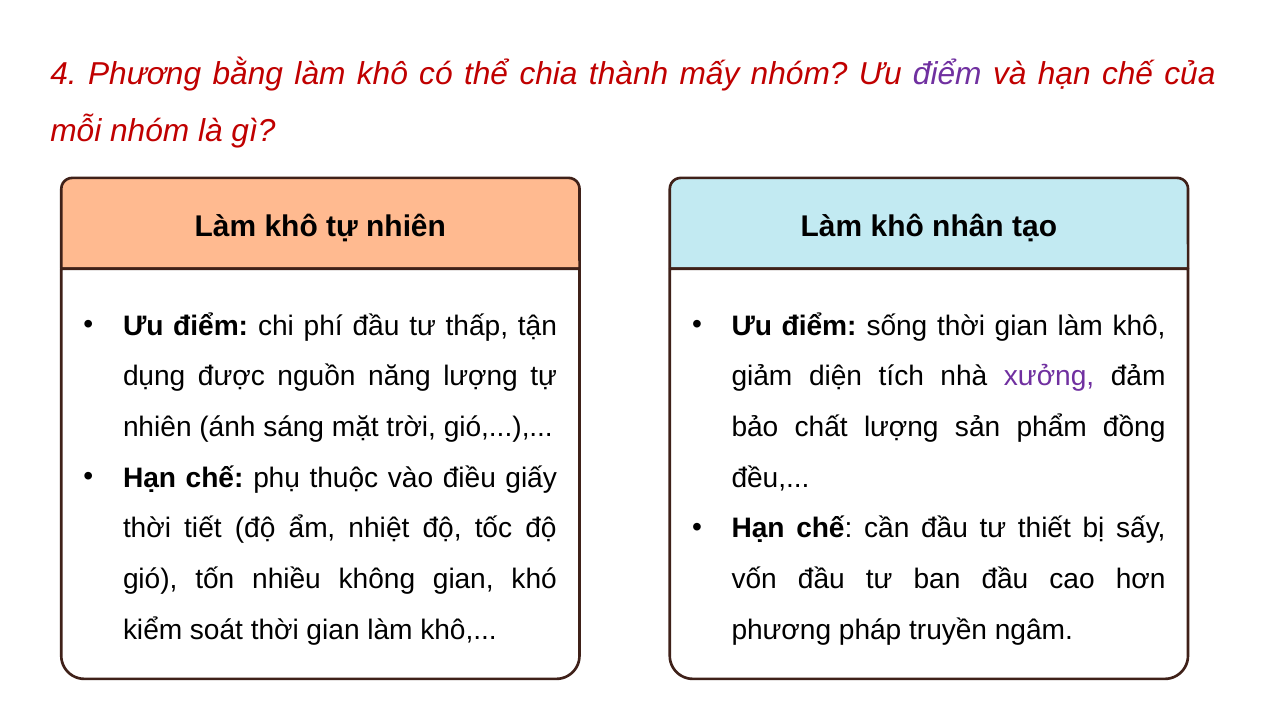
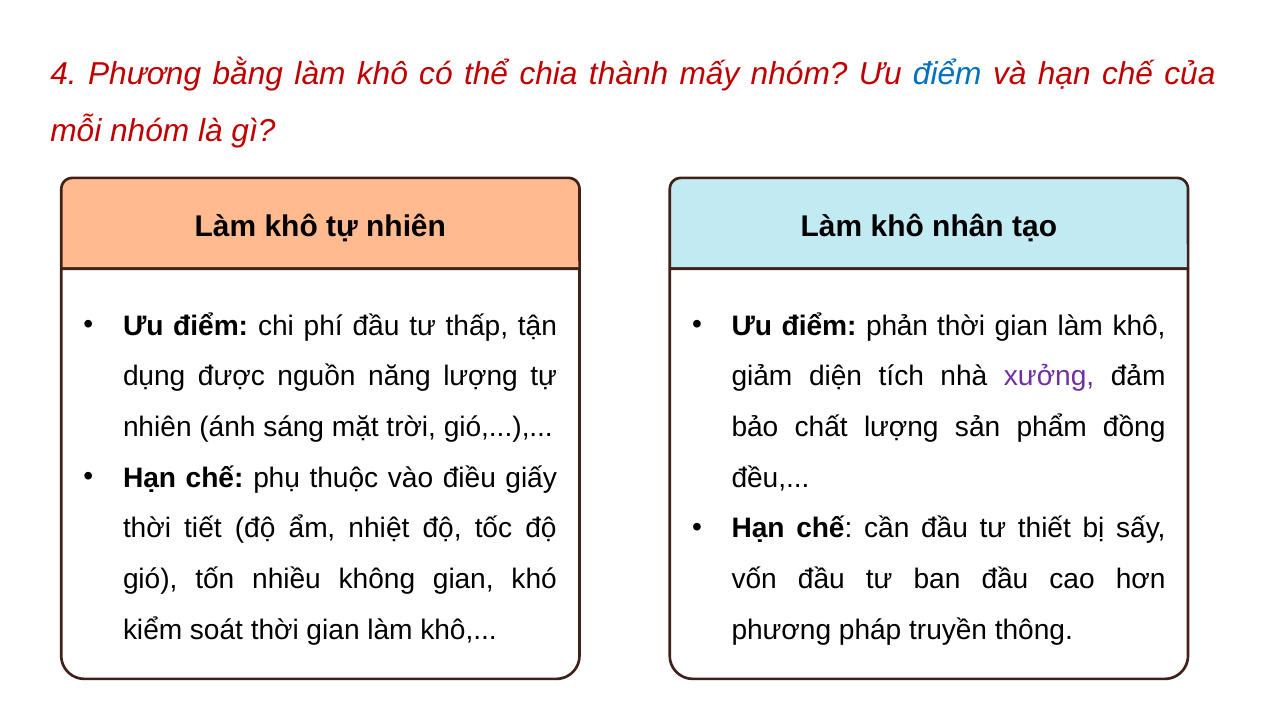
điểm at (947, 74) colour: purple -> blue
sống: sống -> phản
ngâm: ngâm -> thông
